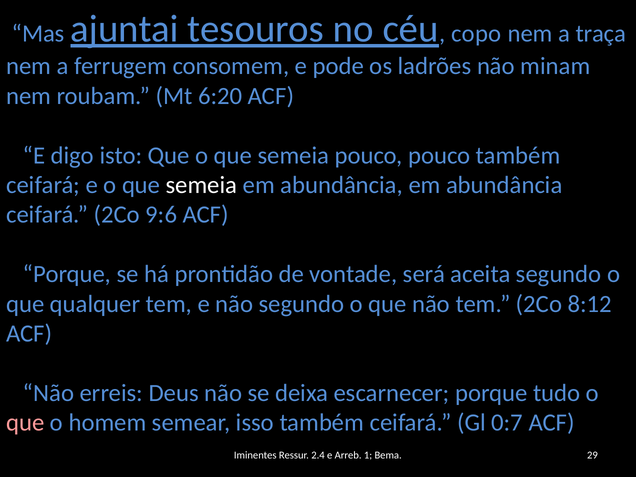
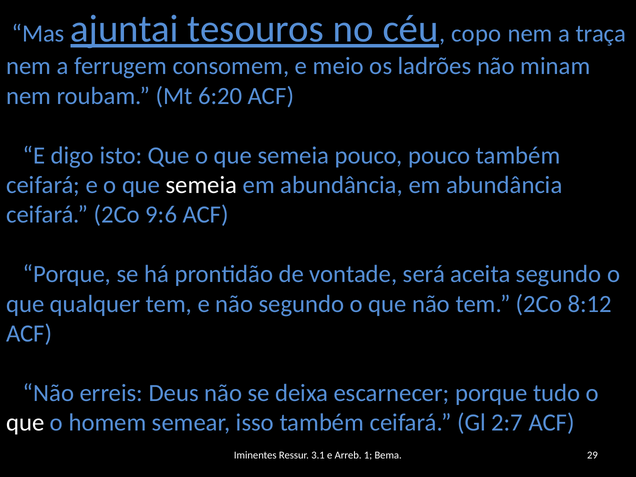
pode: pode -> meio
que at (25, 423) colour: pink -> white
0:7: 0:7 -> 2:7
2.4: 2.4 -> 3.1
